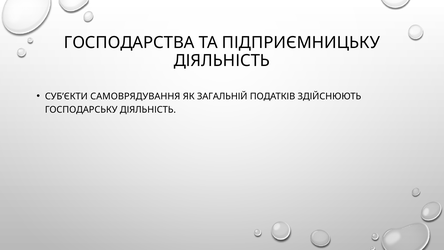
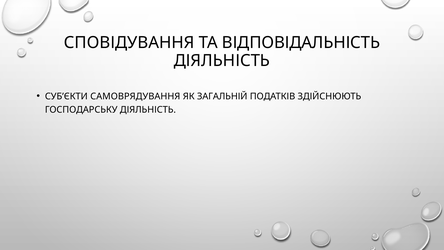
ГОСПОДАРСТВА: ГОСПОДАРСТВА -> СПОВІДУВАННЯ
ПІДПРИЄМНИЦЬКУ: ПІДПРИЄМНИЦЬКУ -> ВІДПОВІДАЛЬНІСТЬ
